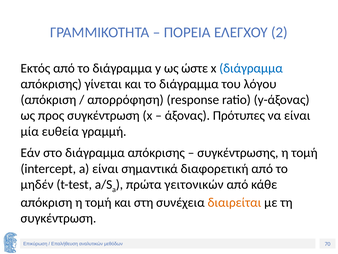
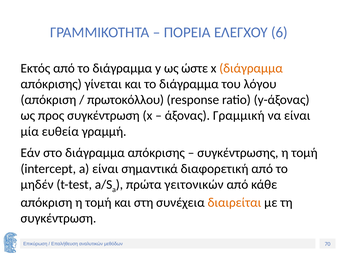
2: 2 -> 6
διάγραμμα at (251, 68) colour: blue -> orange
απορρόφηση: απορρόφηση -> πρωτοκόλλου
Πρότυπες: Πρότυπες -> Γραμμική
